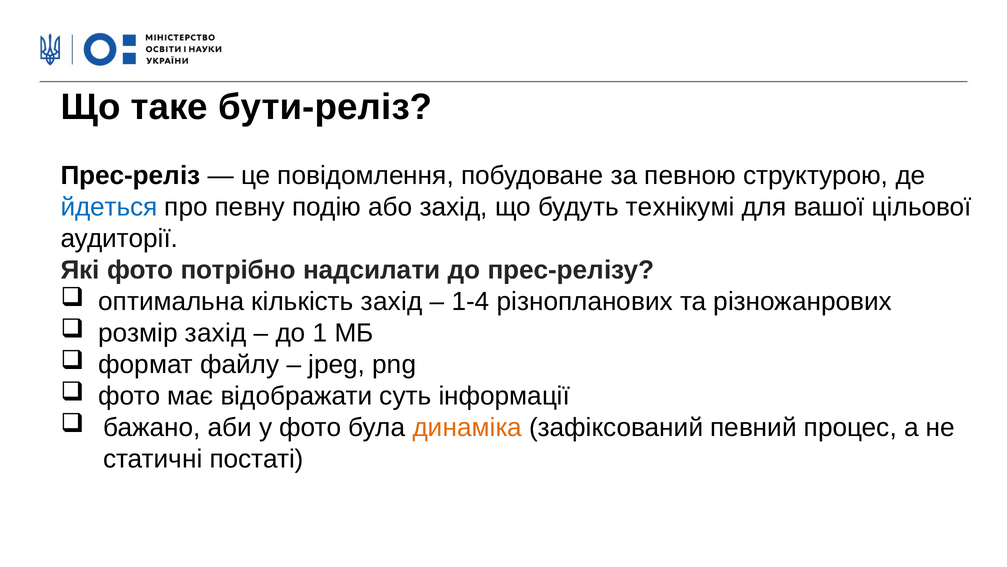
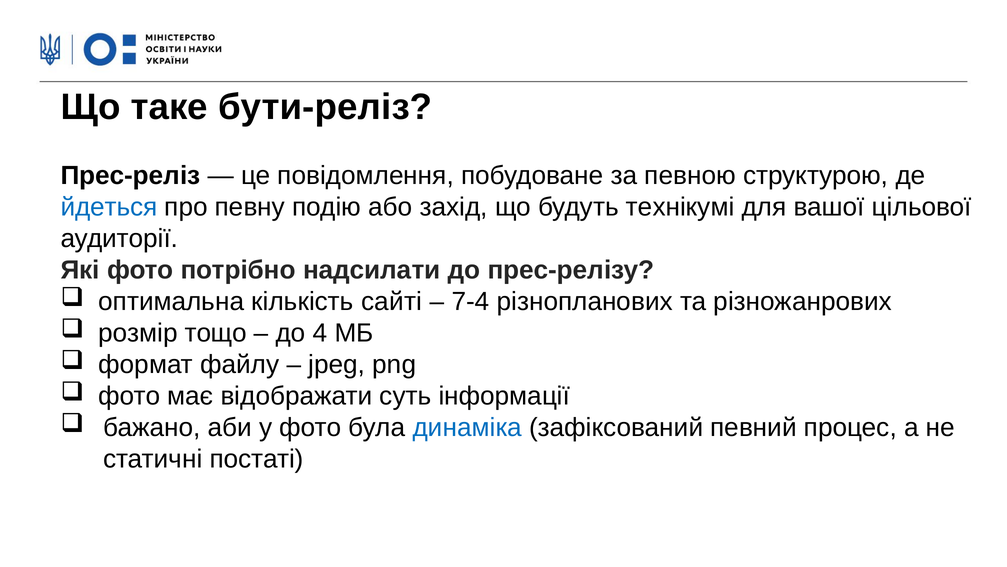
кількість захід: захід -> сайті
1-4: 1-4 -> 7-4
розмір захід: захід -> тощо
1: 1 -> 4
динаміка colour: orange -> blue
